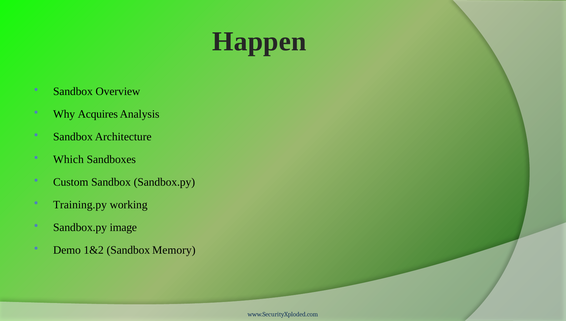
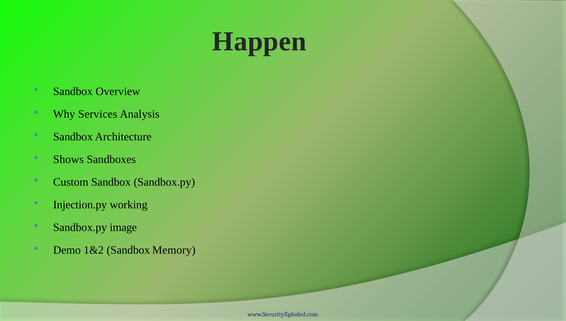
Acquires: Acquires -> Services
Which: Which -> Shows
Training.py: Training.py -> Injection.py
